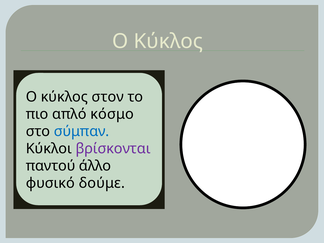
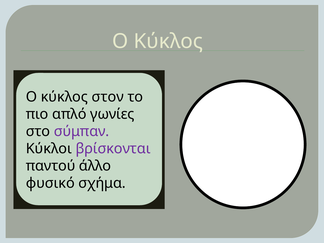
κόσμο: κόσμο -> γωνίες
σύμπαν colour: blue -> purple
δούμε: δούμε -> σχήμα
